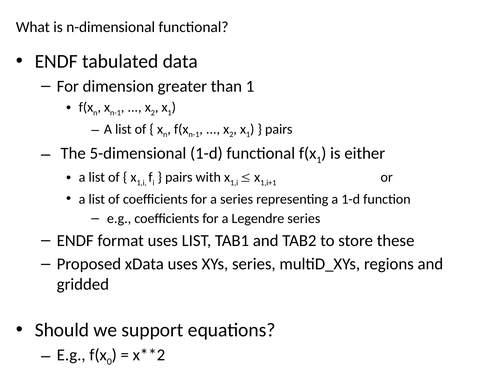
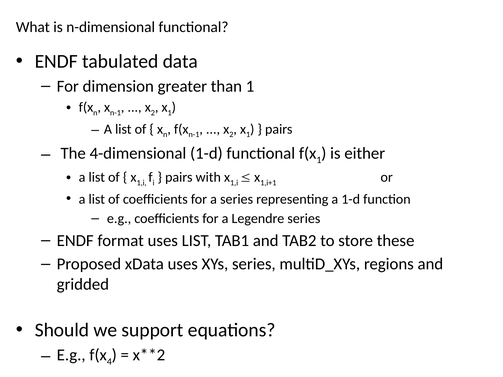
5-dimensional: 5-dimensional -> 4-dimensional
0: 0 -> 4
